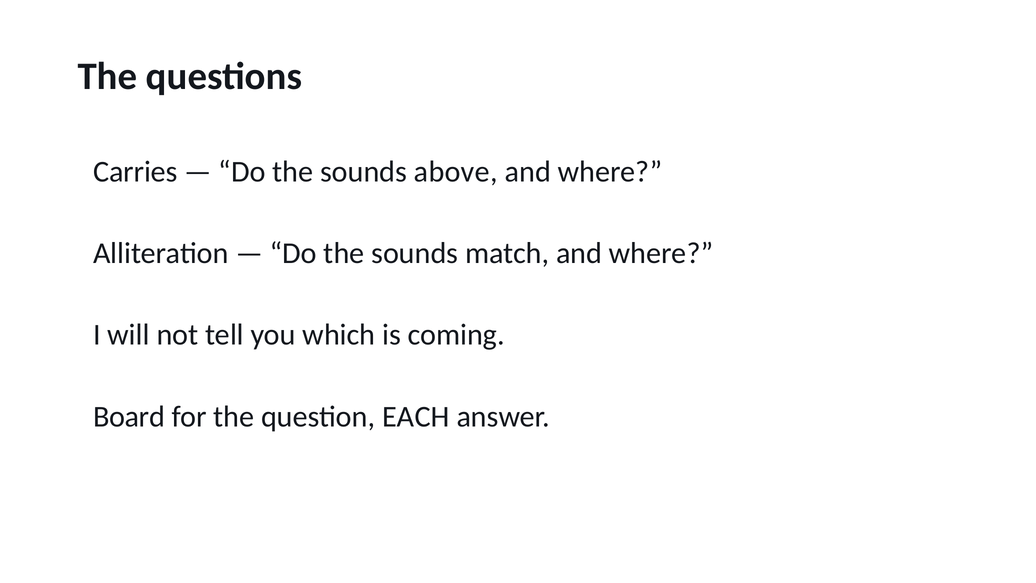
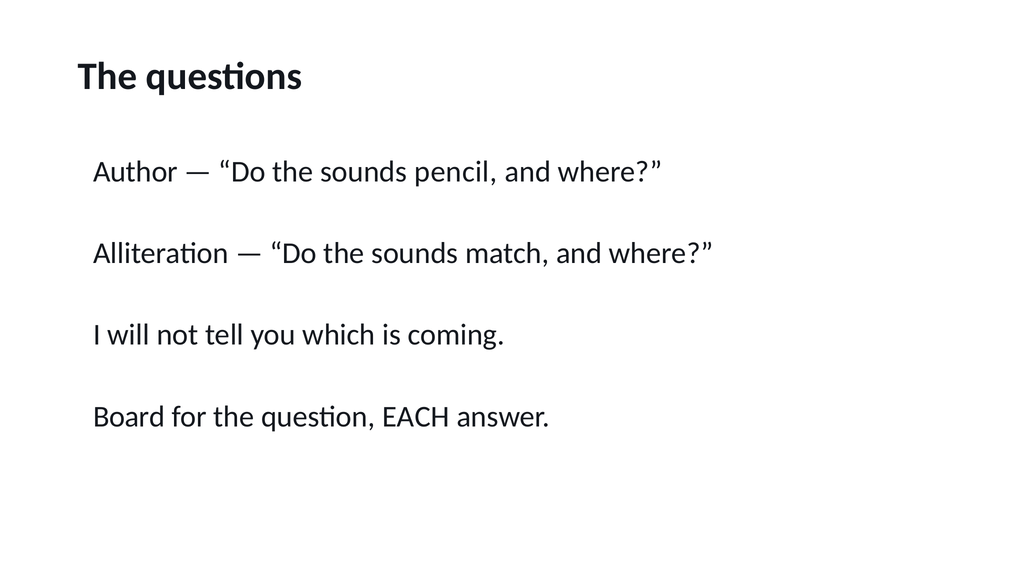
Carries: Carries -> Author
above: above -> pencil
